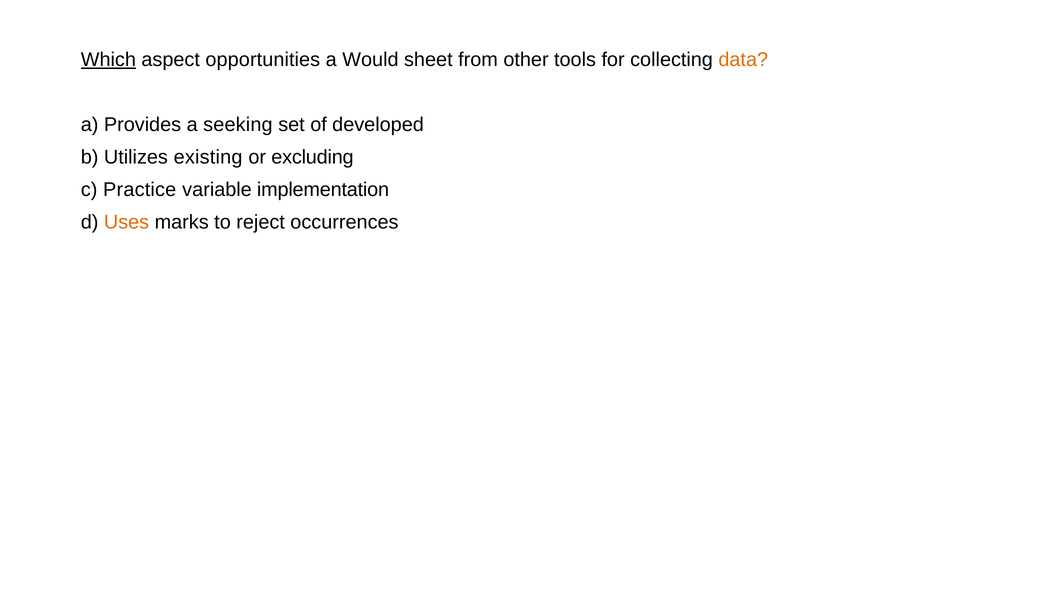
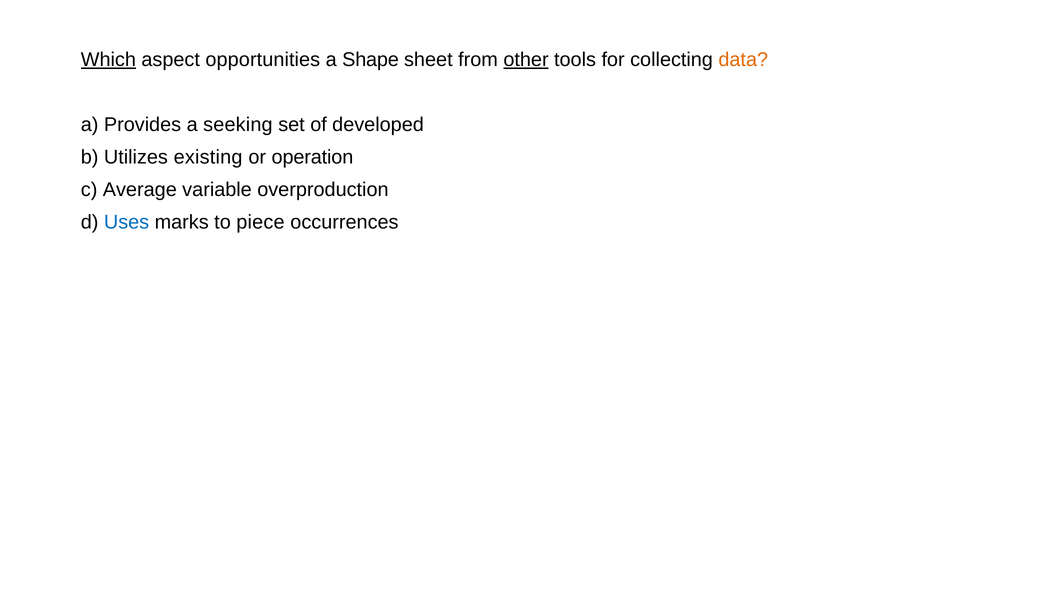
Would: Would -> Shape
other underline: none -> present
excluding: excluding -> operation
Practice: Practice -> Average
implementation: implementation -> overproduction
Uses colour: orange -> blue
reject: reject -> piece
